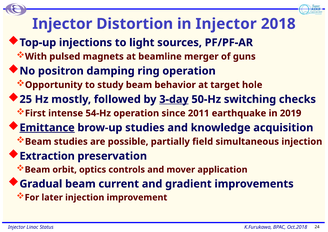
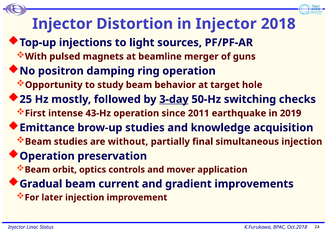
54-Hz: 54-Hz -> 43-Hz
Emittance underline: present -> none
possible: possible -> without
field: field -> final
Extraction at (47, 156): Extraction -> Operation
